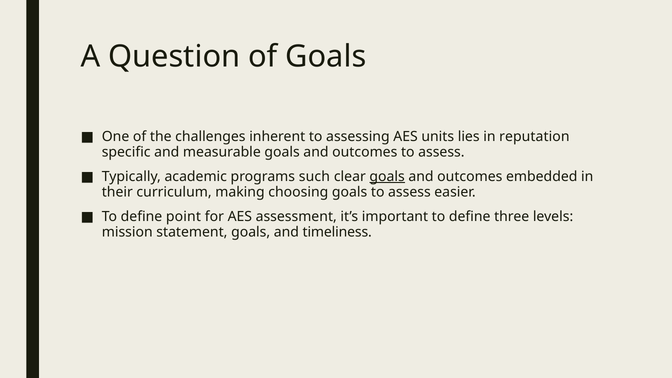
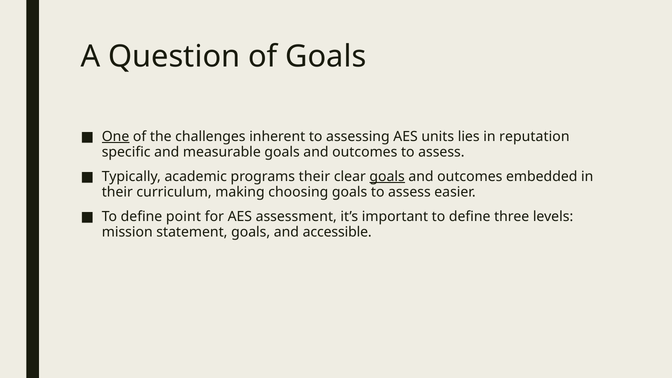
One underline: none -> present
programs such: such -> their
timeliness: timeliness -> accessible
